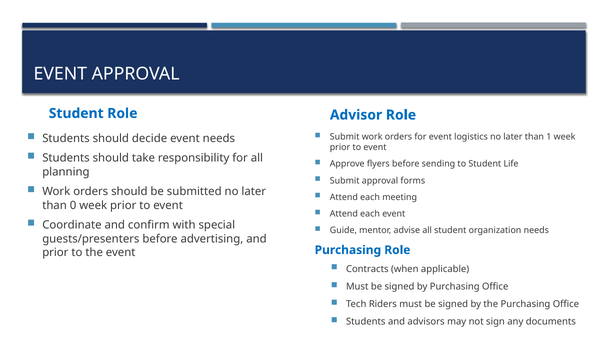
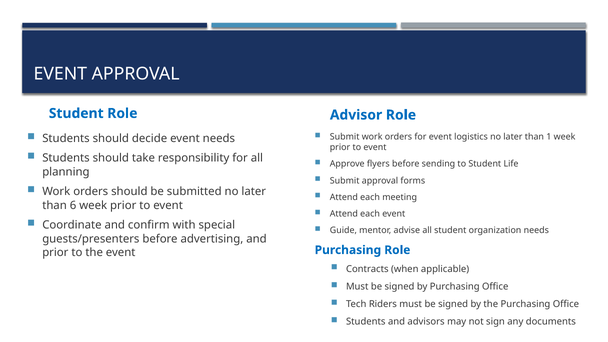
0: 0 -> 6
